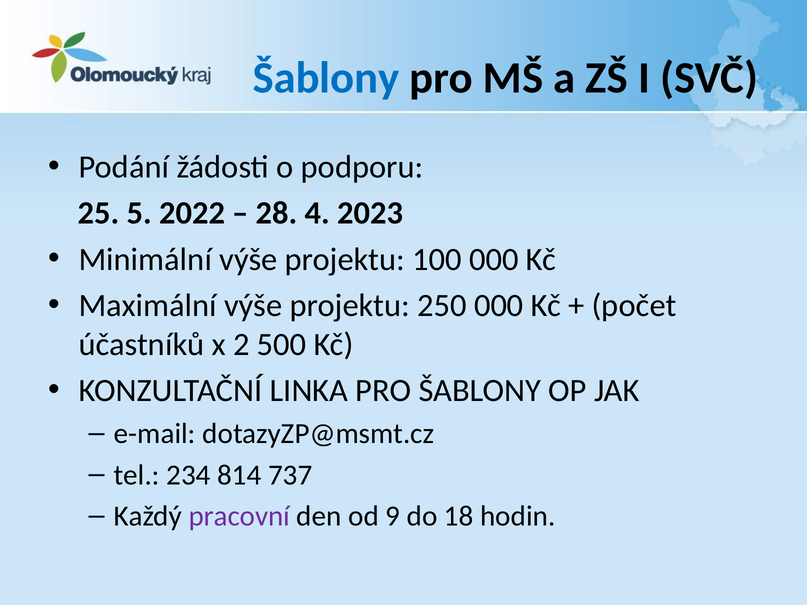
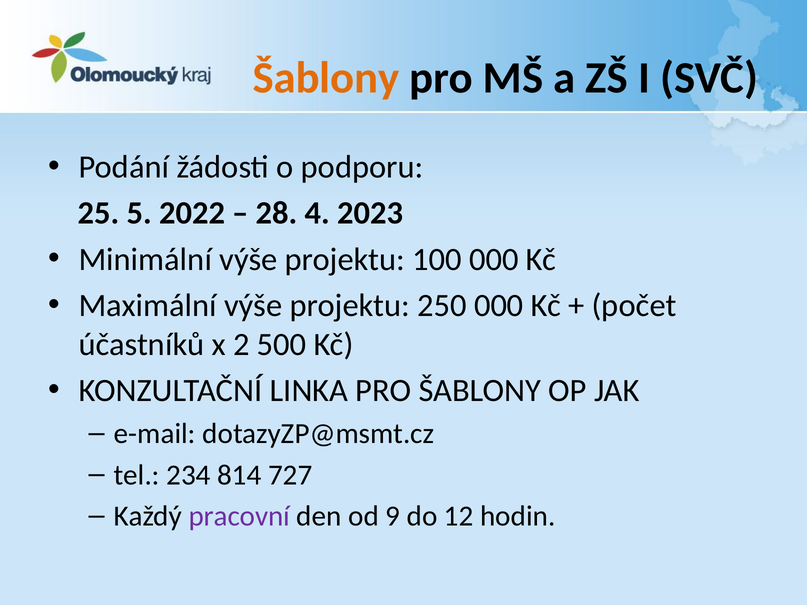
Šablony at (326, 78) colour: blue -> orange
737: 737 -> 727
18: 18 -> 12
